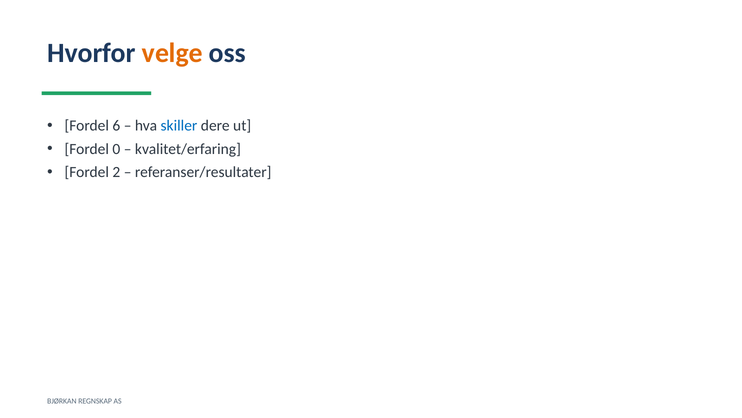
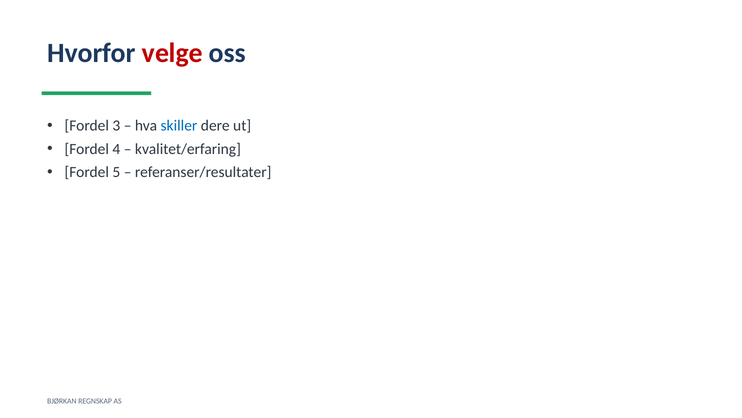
velge colour: orange -> red
6: 6 -> 3
0: 0 -> 4
2: 2 -> 5
